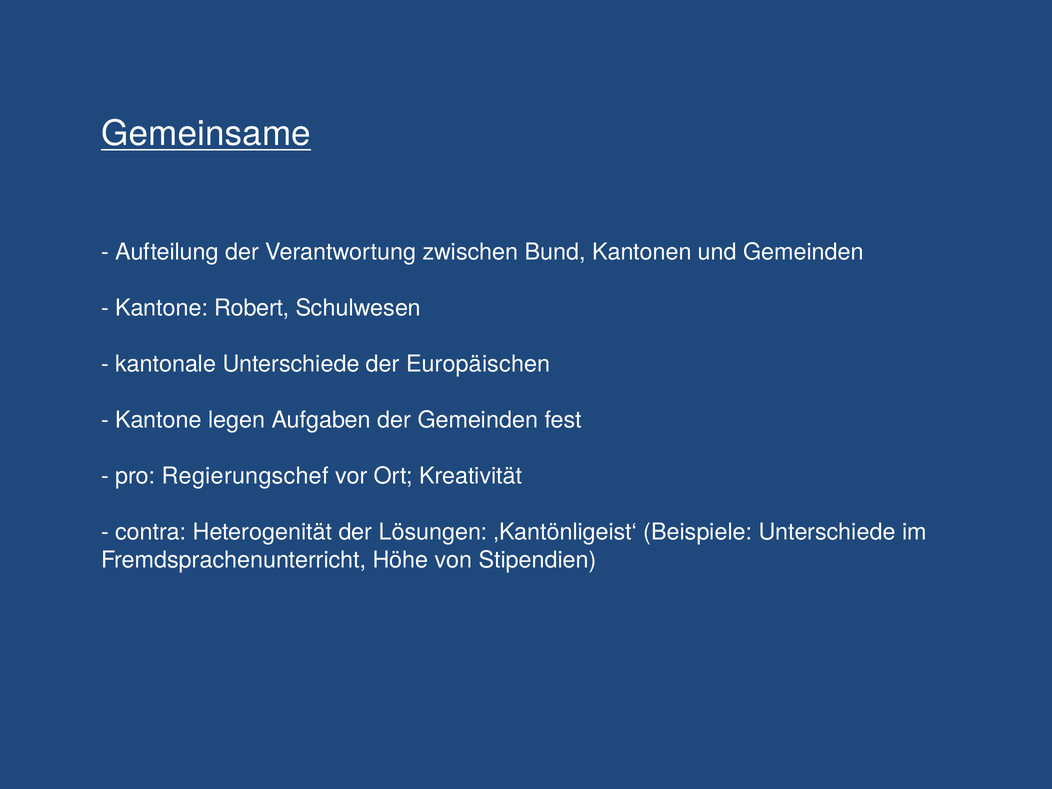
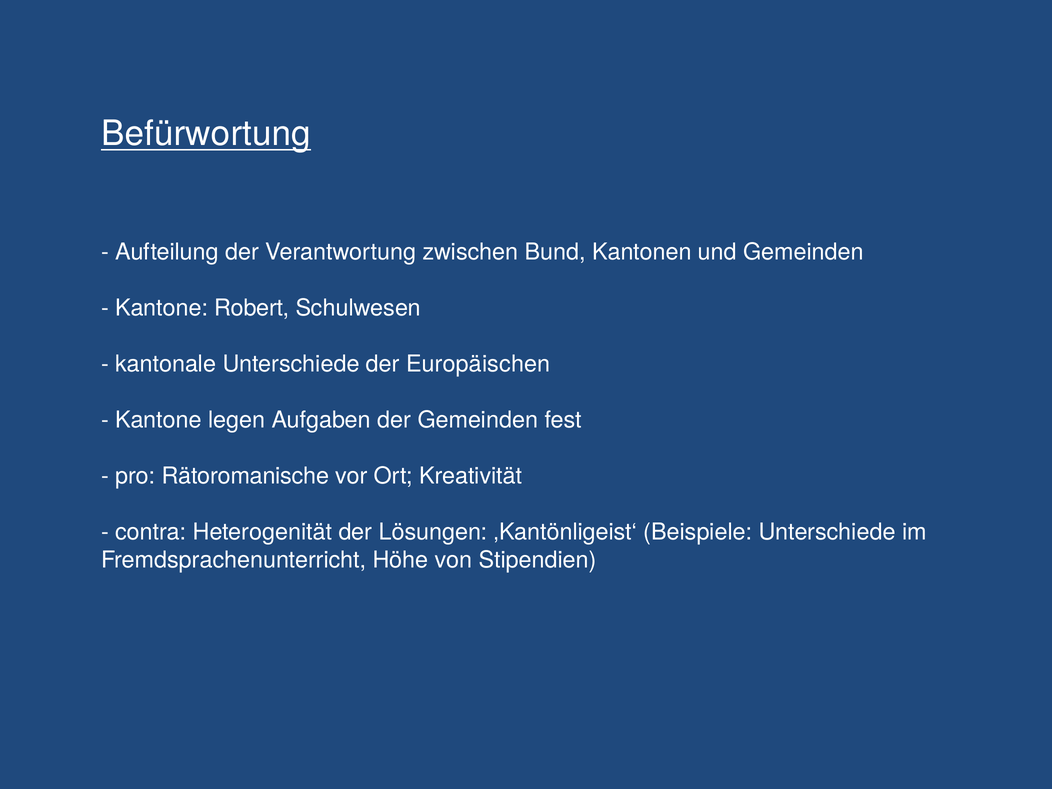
Gemeinsame: Gemeinsame -> Befürwortung
Regierungschef: Regierungschef -> Rätoromanische
